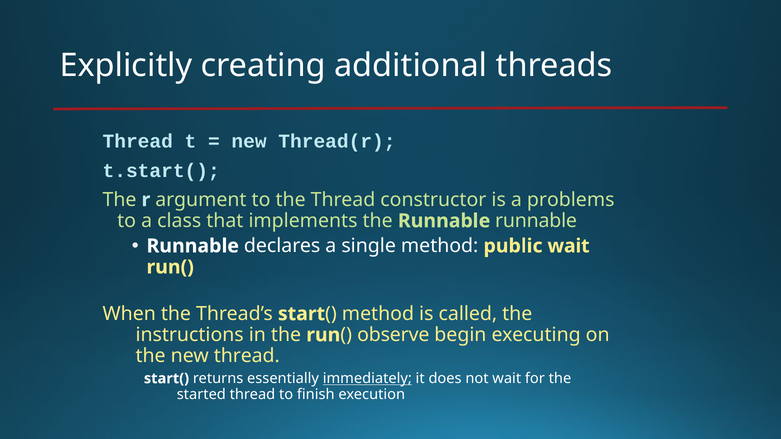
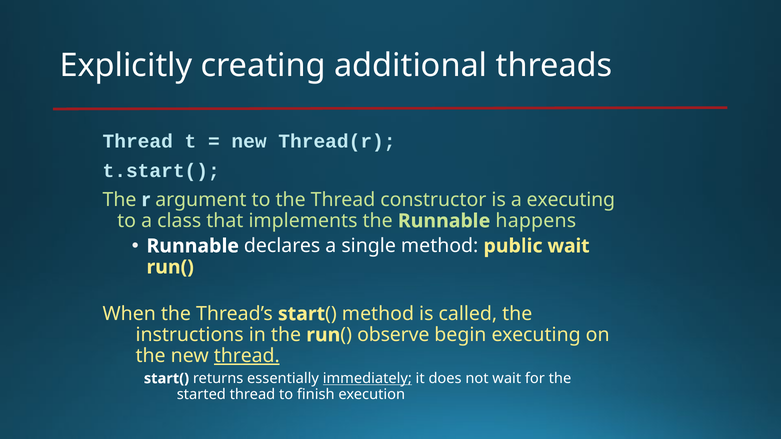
a problems: problems -> executing
Runnable runnable: runnable -> happens
thread at (247, 356) underline: none -> present
